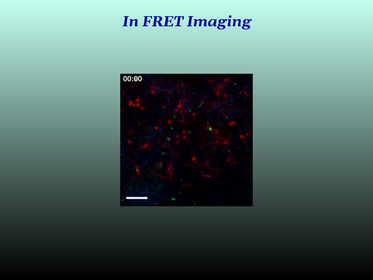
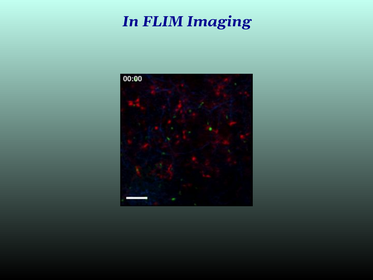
FRET: FRET -> FLIM
